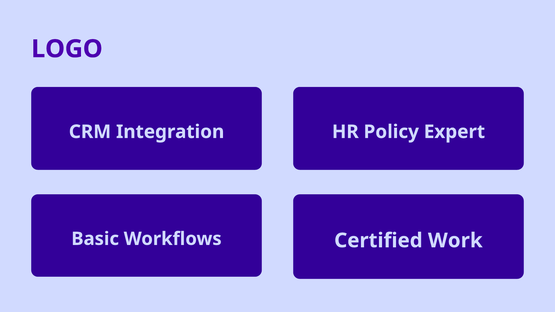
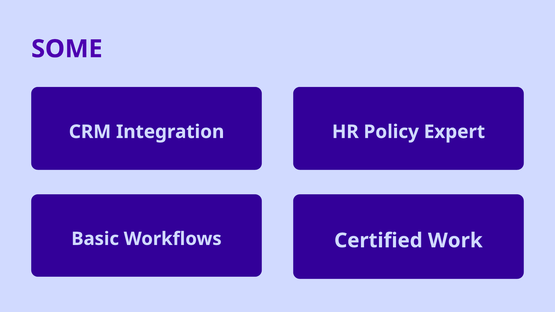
LOGO: LOGO -> SOME
